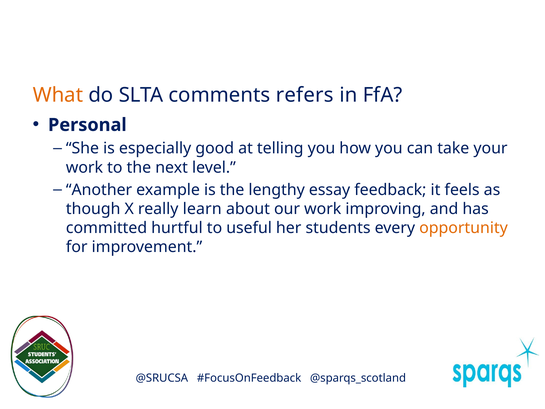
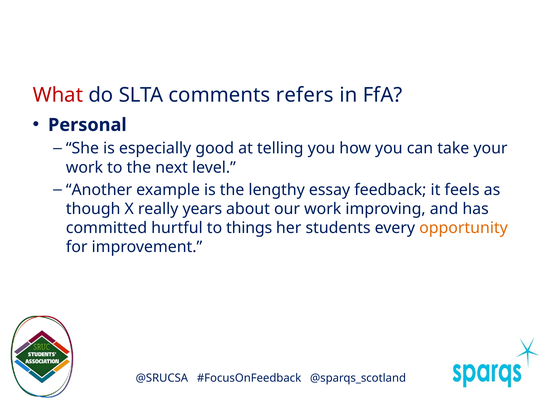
What colour: orange -> red
learn: learn -> years
useful: useful -> things
